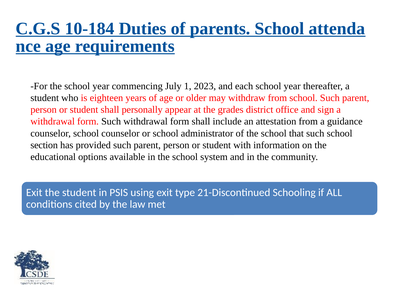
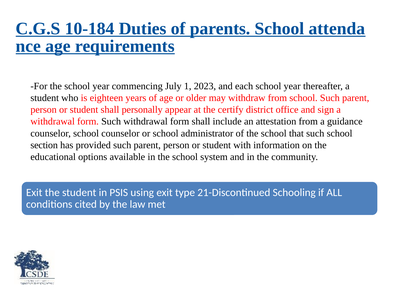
grades: grades -> certify
